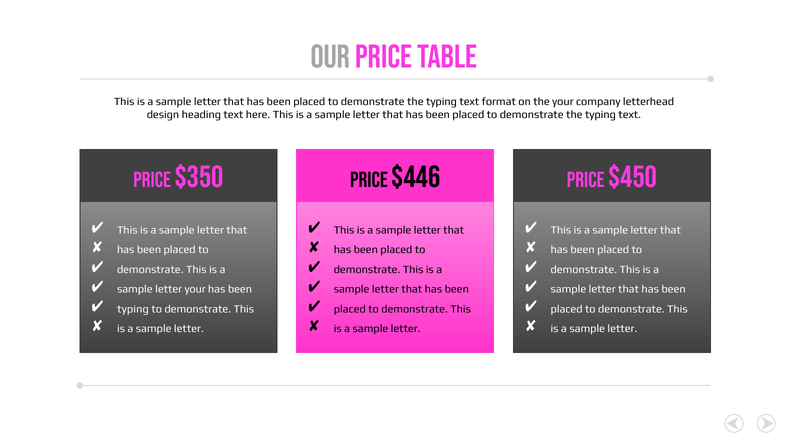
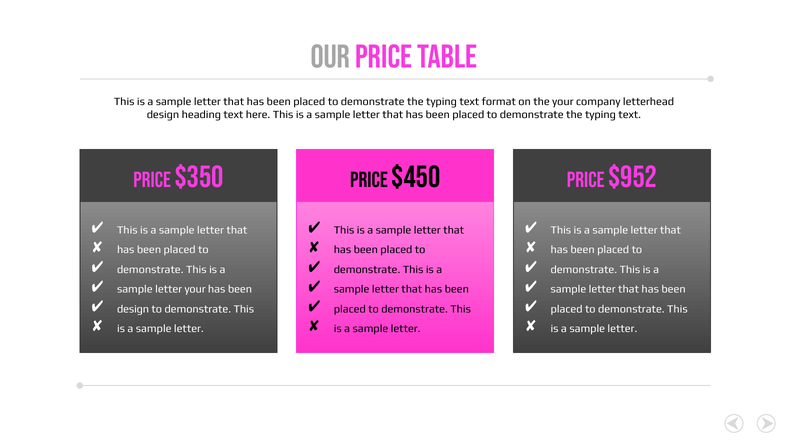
$446: $446 -> $450
$450: $450 -> $952
typing at (133, 309): typing -> design
